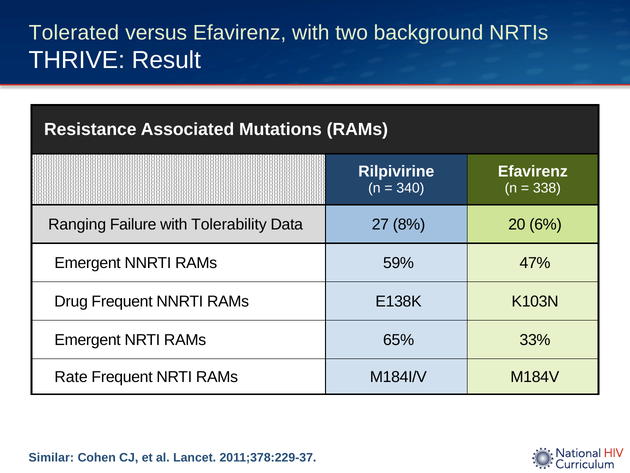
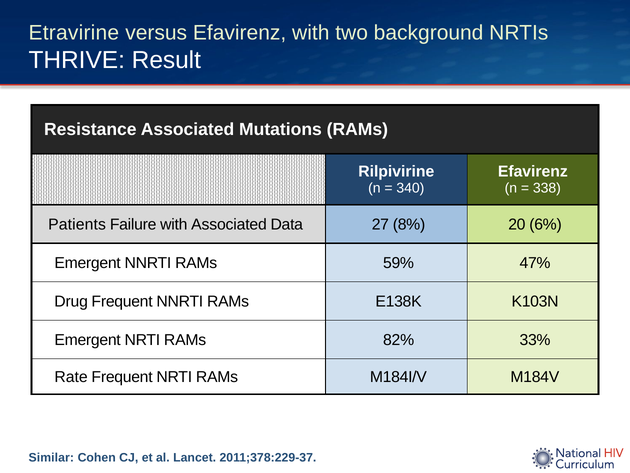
Tolerated: Tolerated -> Etravirine
Ranging: Ranging -> Patients
with Tolerability: Tolerability -> Associated
65%: 65% -> 82%
